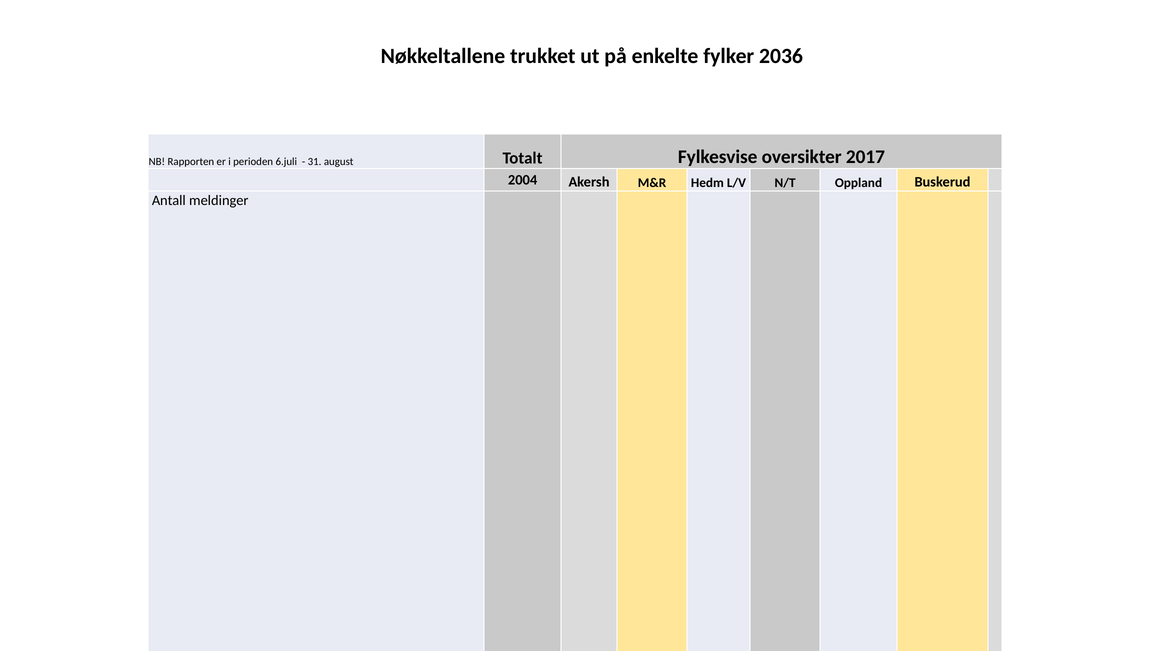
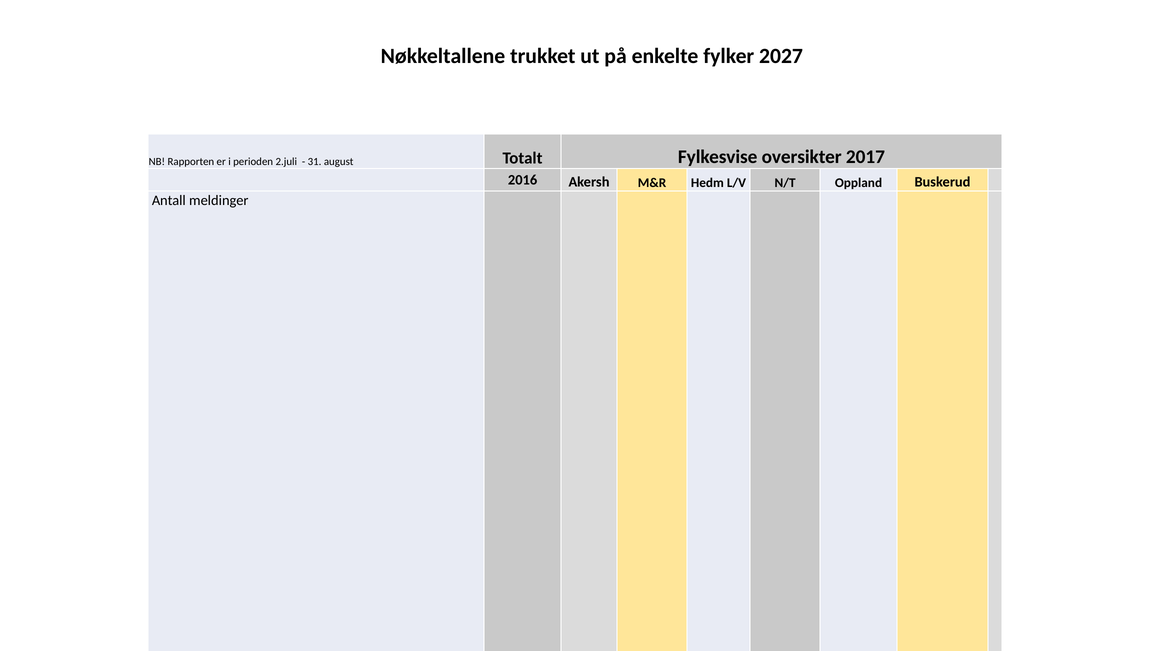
2036: 2036 -> 2027
6.juli: 6.juli -> 2.juli
2004: 2004 -> 2016
